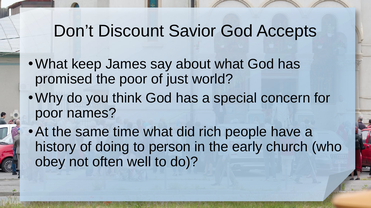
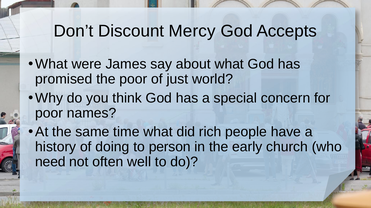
Savior: Savior -> Mercy
keep: keep -> were
obey: obey -> need
